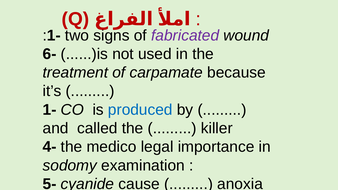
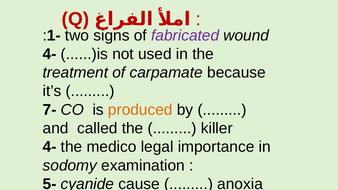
6- at (50, 54): 6- -> 4-
1-: 1- -> 7-
produced colour: blue -> orange
